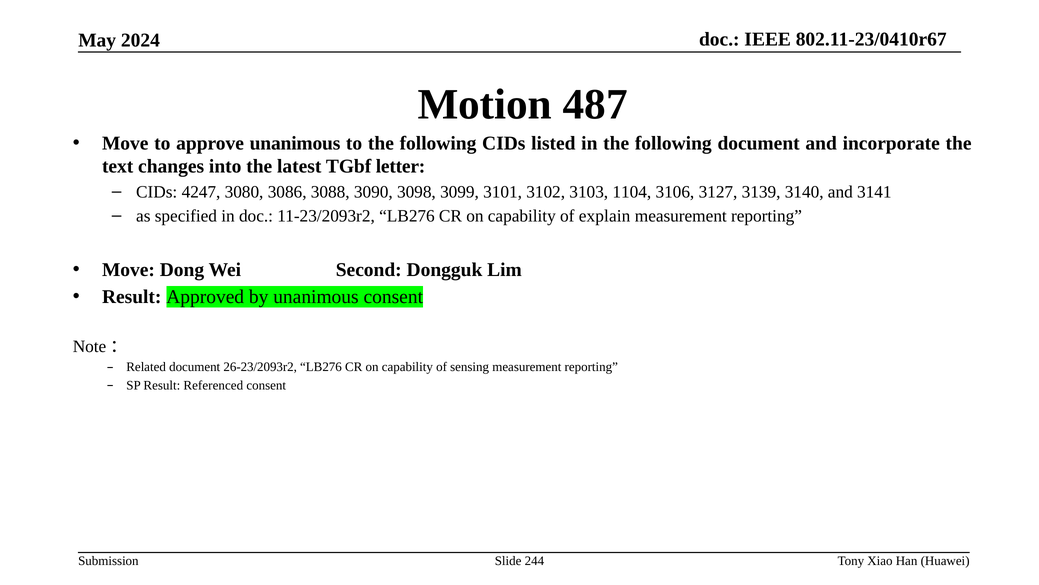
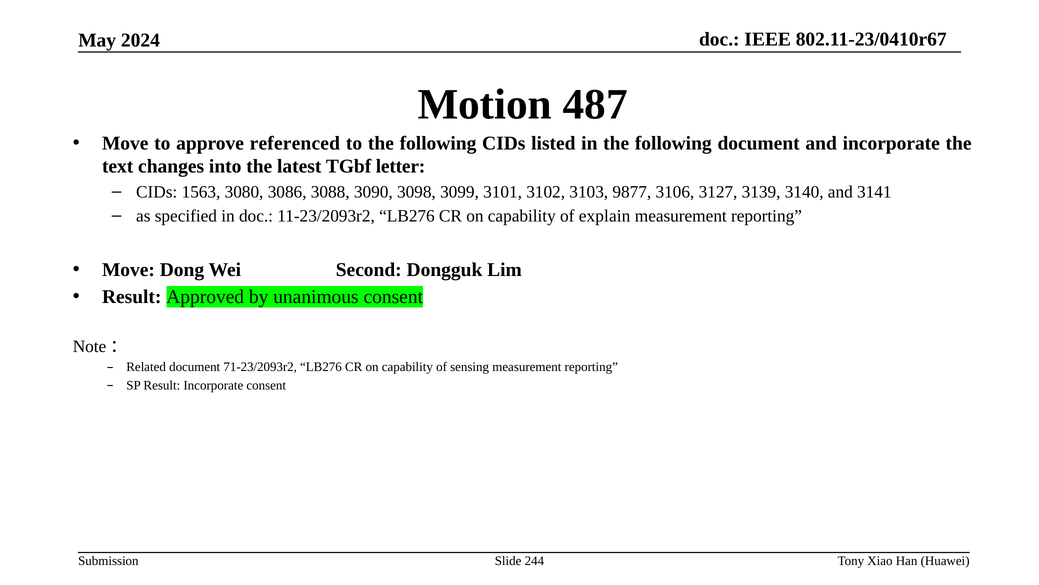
approve unanimous: unanimous -> referenced
4247: 4247 -> 1563
1104: 1104 -> 9877
26-23/2093r2: 26-23/2093r2 -> 71-23/2093r2
Result Referenced: Referenced -> Incorporate
